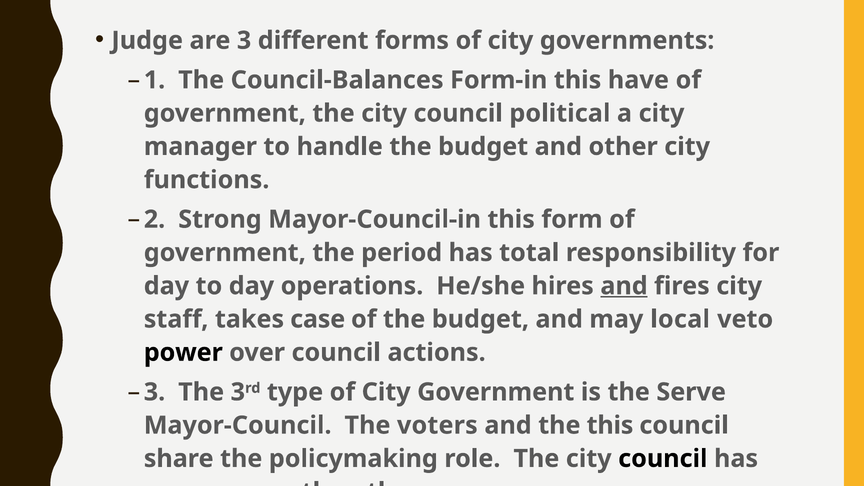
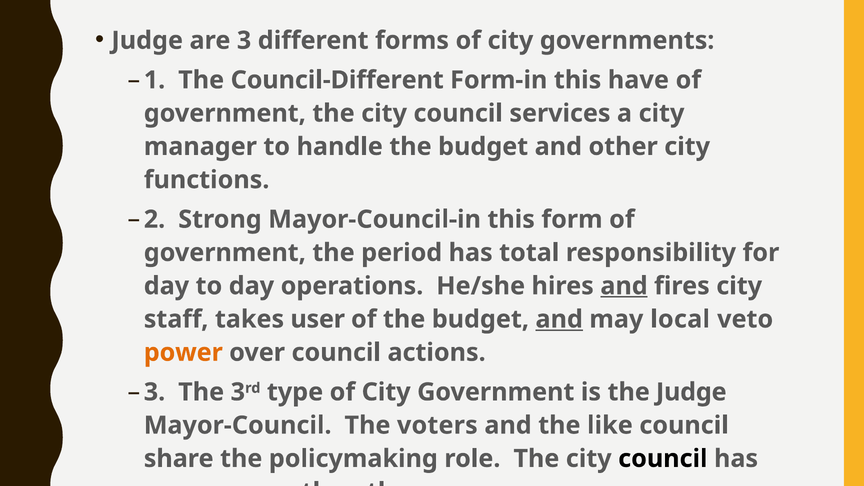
Council-Balances: Council-Balances -> Council-Different
political: political -> services
case: case -> user
and at (559, 319) underline: none -> present
power at (183, 352) colour: black -> orange
the Serve: Serve -> Judge
the this: this -> like
